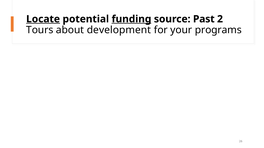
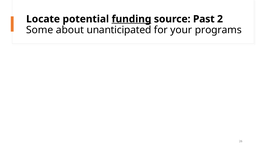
Locate underline: present -> none
Tours: Tours -> Some
development: development -> unanticipated
